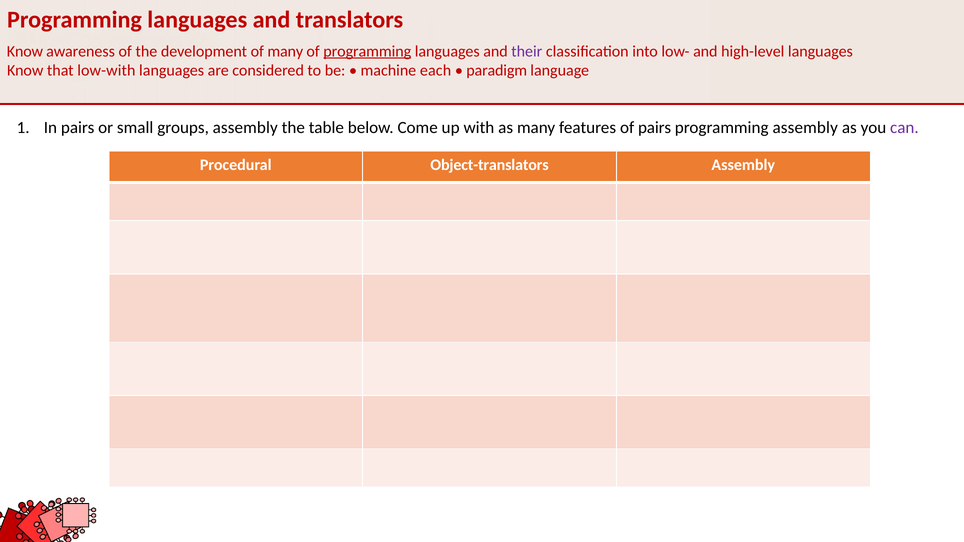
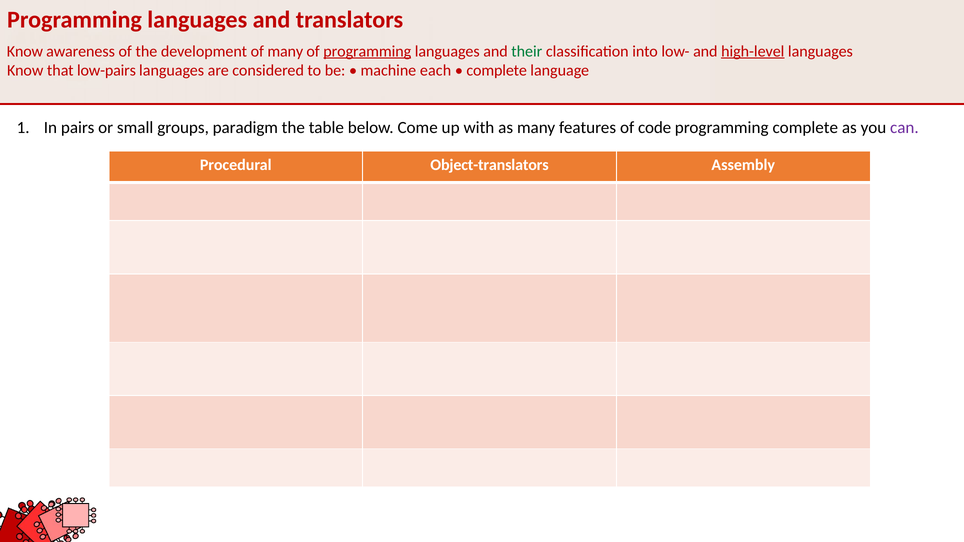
their colour: purple -> green
high-level underline: none -> present
low-with: low-with -> low-pairs
paradigm at (497, 71): paradigm -> complete
groups assembly: assembly -> paradigm
of pairs: pairs -> code
programming assembly: assembly -> complete
